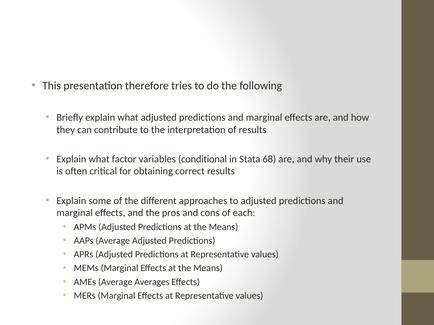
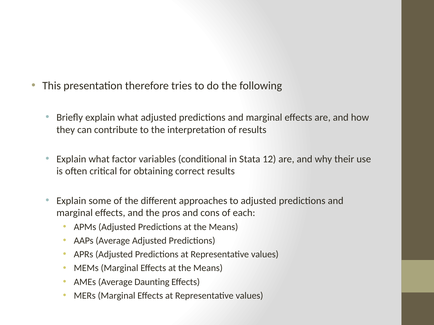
68: 68 -> 12
Averages: Averages -> Daunting
